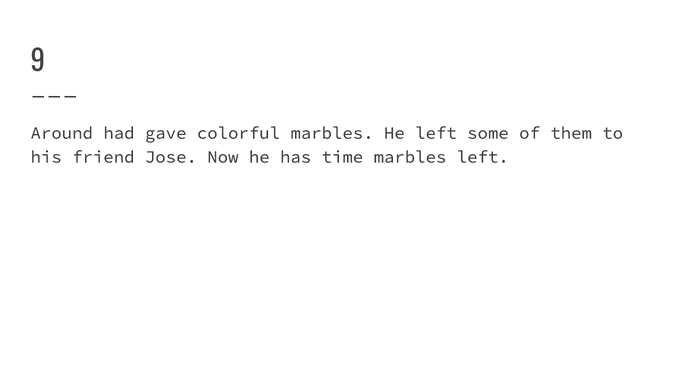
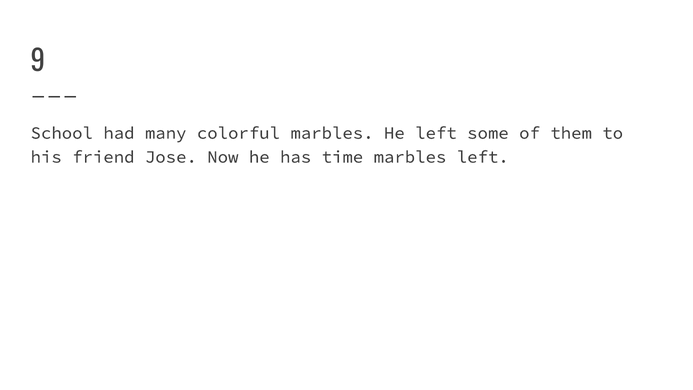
Around: Around -> School
gave: gave -> many
